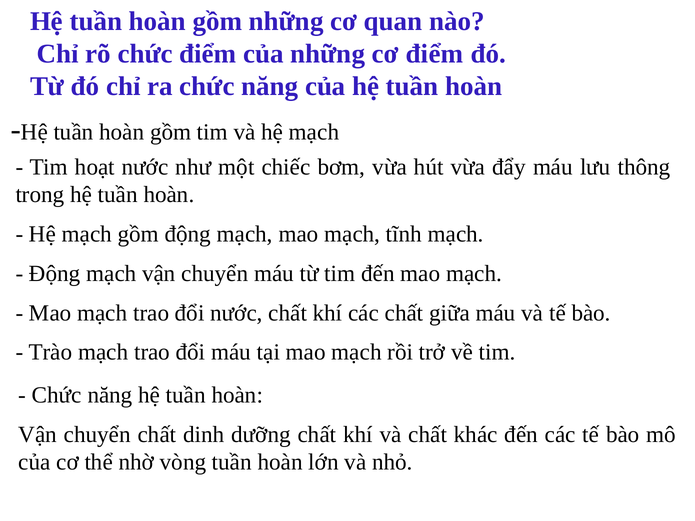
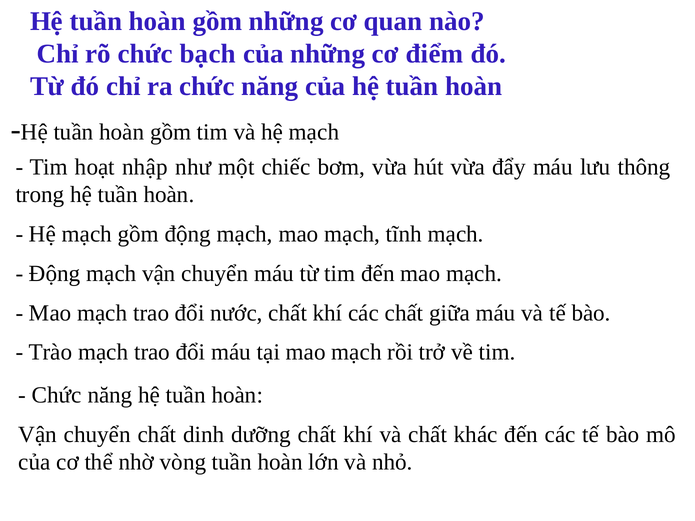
chức điểm: điểm -> bạch
hoạt nước: nước -> nhập
